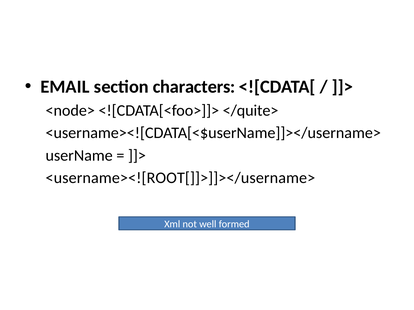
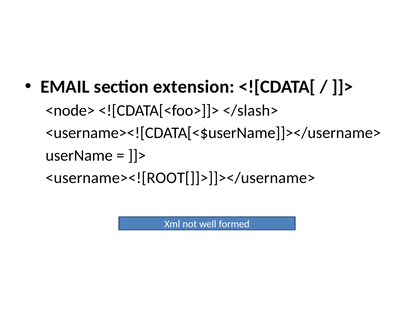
characters: characters -> extension
</quite>: </quite> -> </slash>
